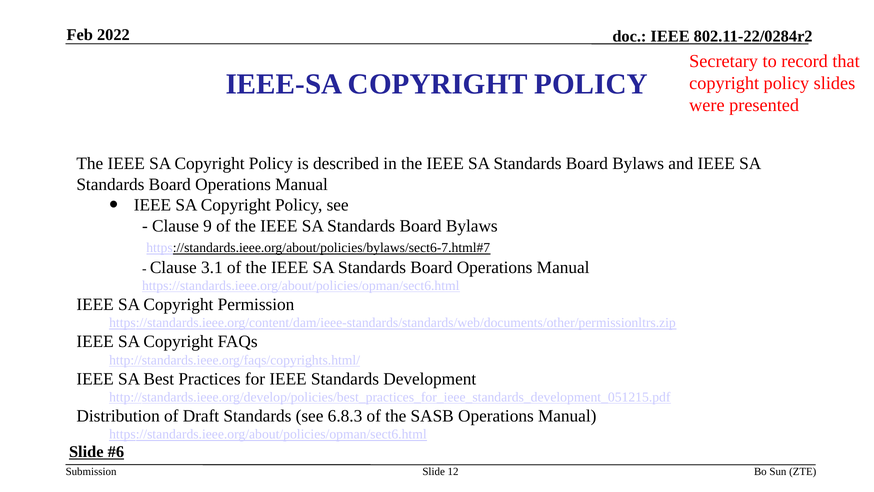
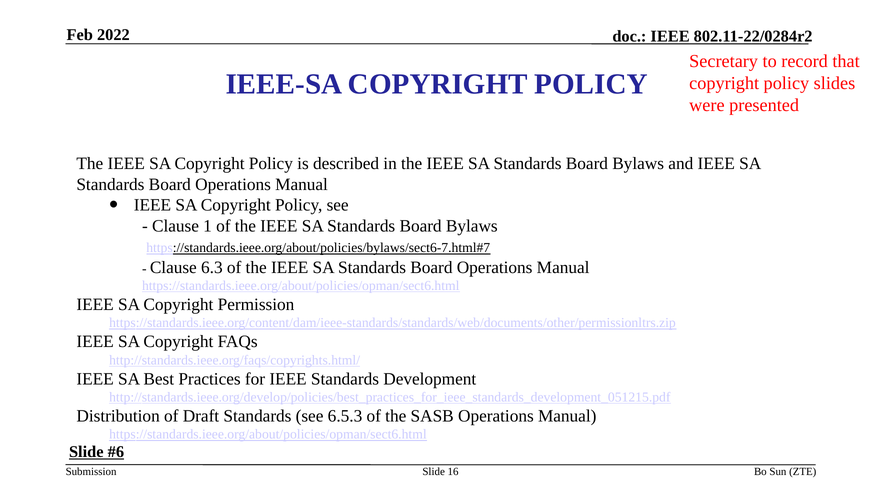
9: 9 -> 1
3.1: 3.1 -> 6.3
6.8.3: 6.8.3 -> 6.5.3
12: 12 -> 16
